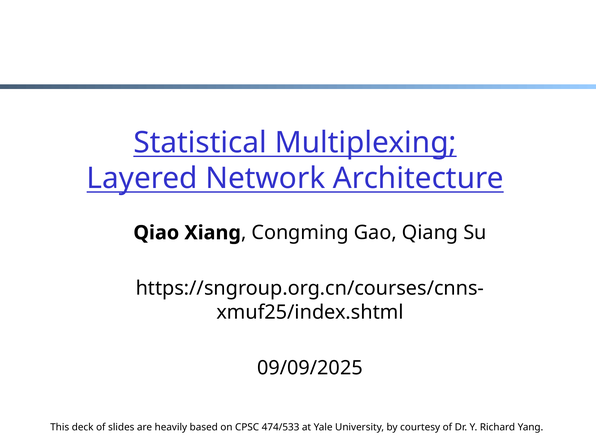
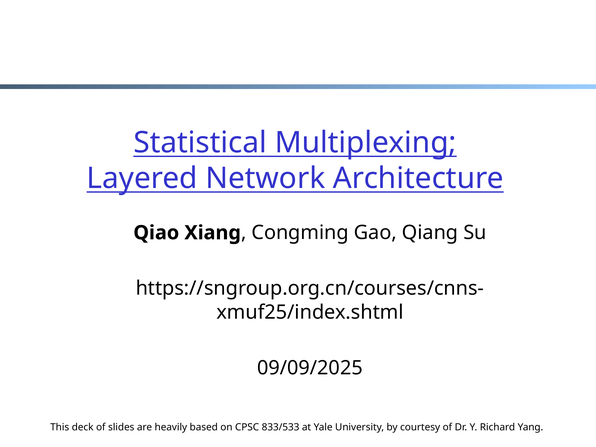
474/533: 474/533 -> 833/533
